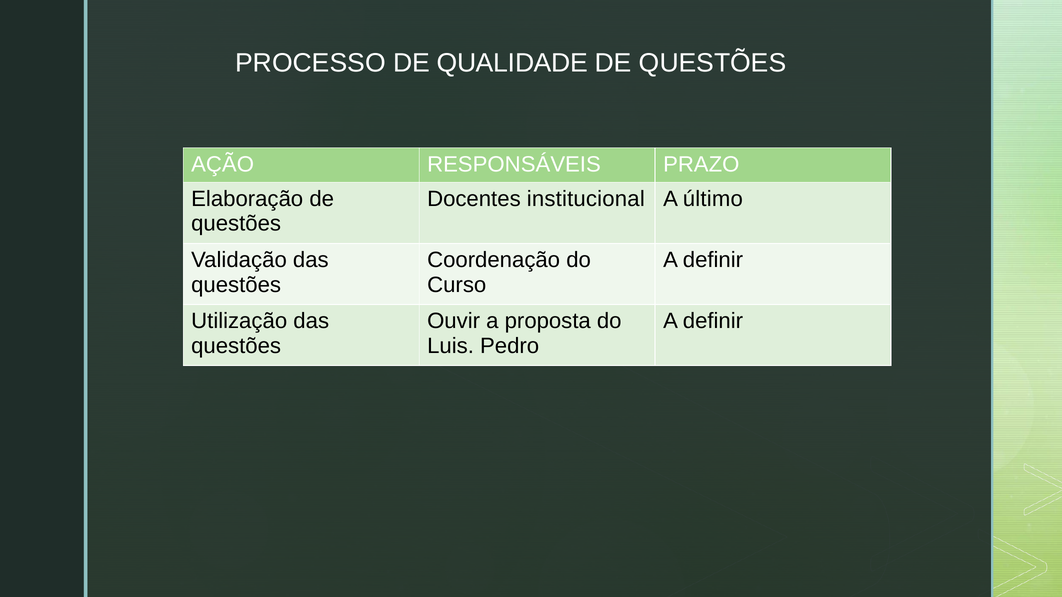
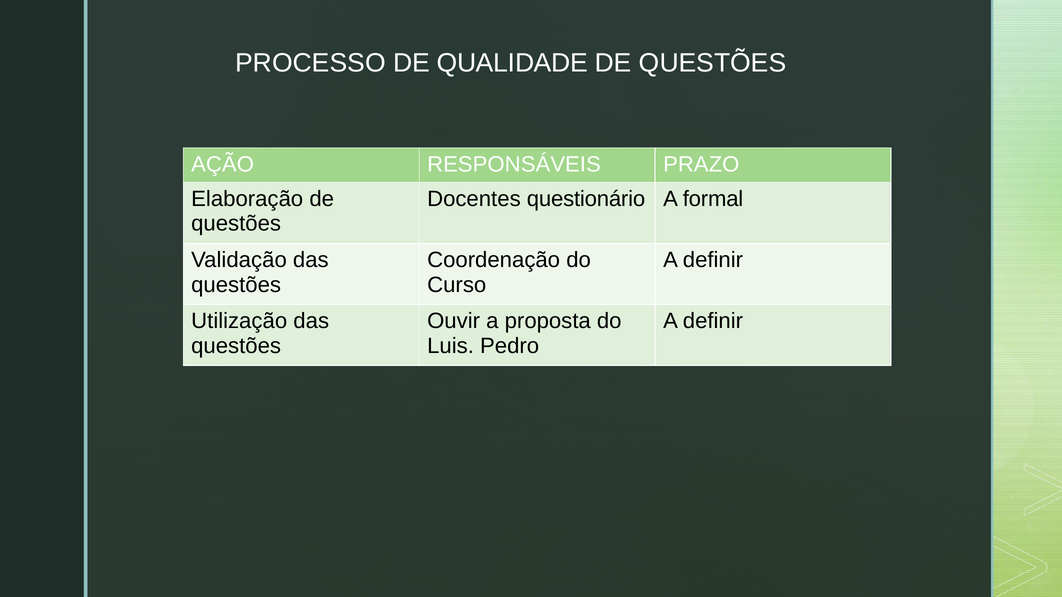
institucional: institucional -> questionário
último: último -> formal
